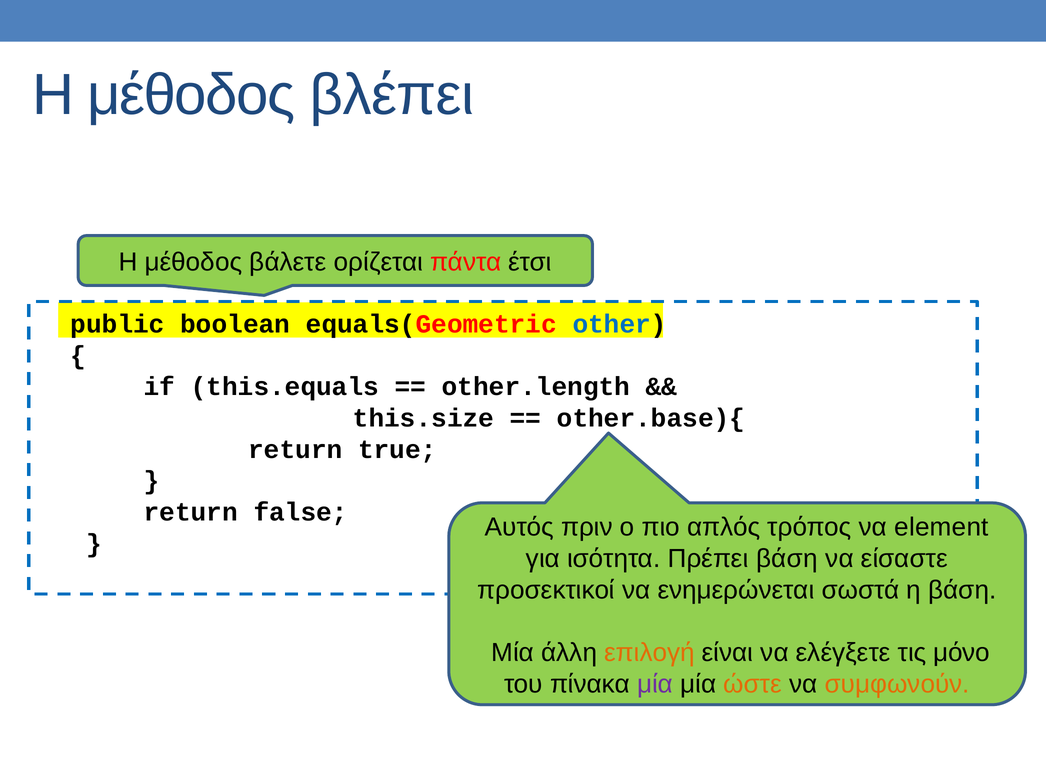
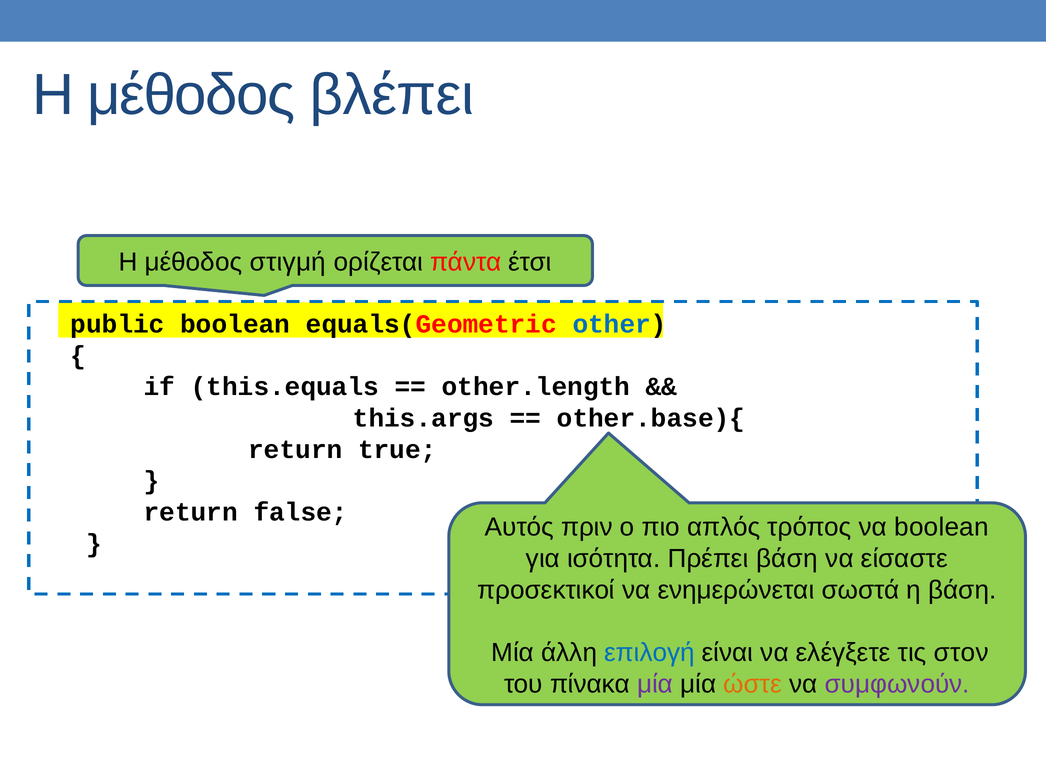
βάλετε: βάλετε -> στιγμή
this.size: this.size -> this.args
να element: element -> boolean
επιλογή colour: orange -> blue
μόνο: μόνο -> στον
συμφωνούν colour: orange -> purple
